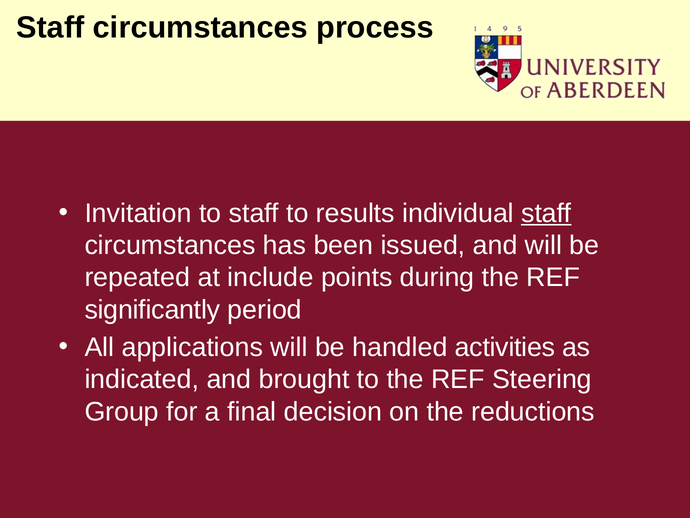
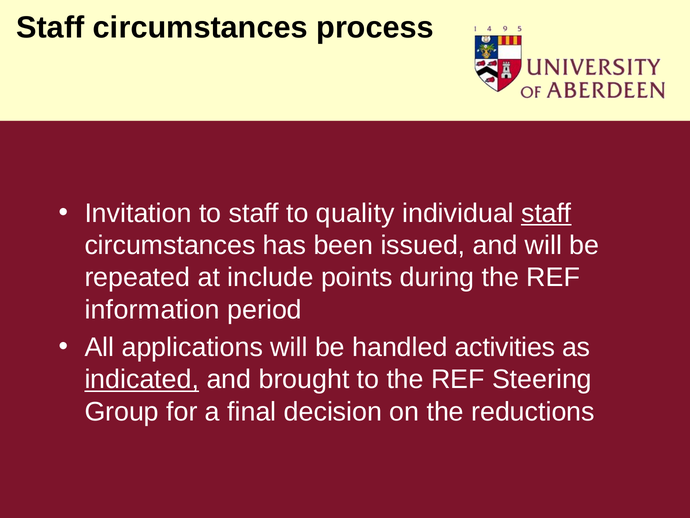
results: results -> quality
significantly: significantly -> information
indicated underline: none -> present
